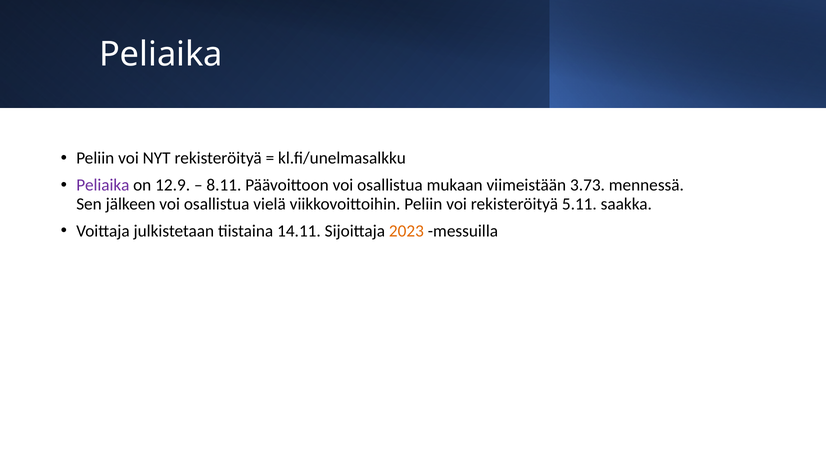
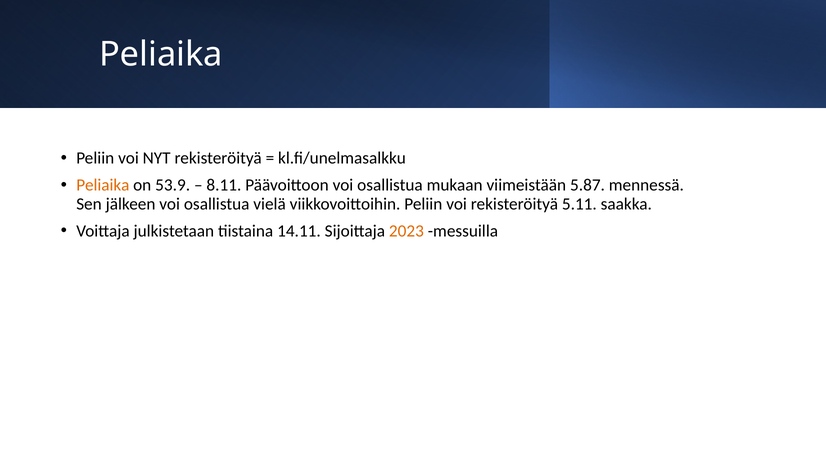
Peliaika at (103, 186) colour: purple -> orange
12.9: 12.9 -> 53.9
3.73: 3.73 -> 5.87
